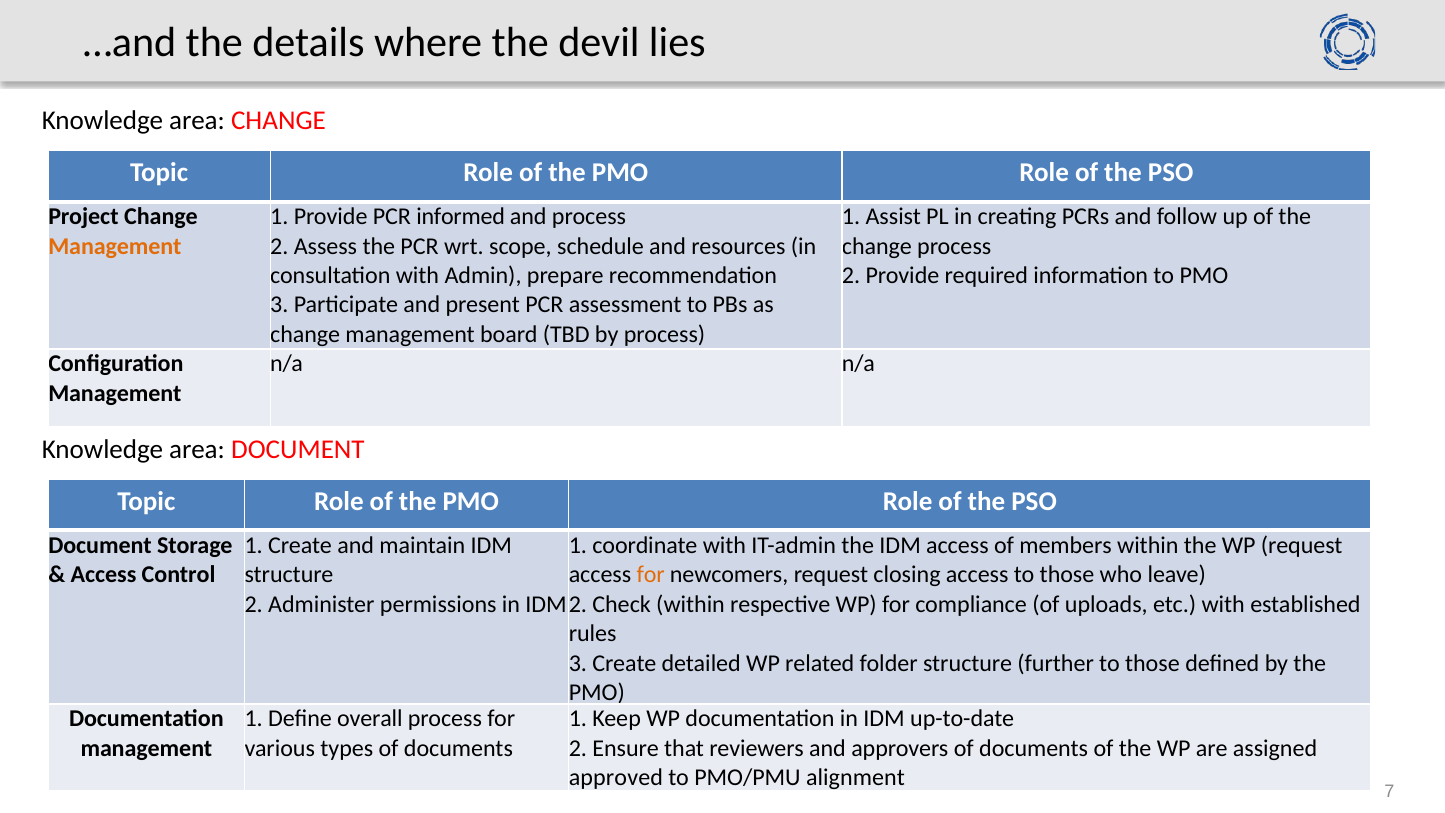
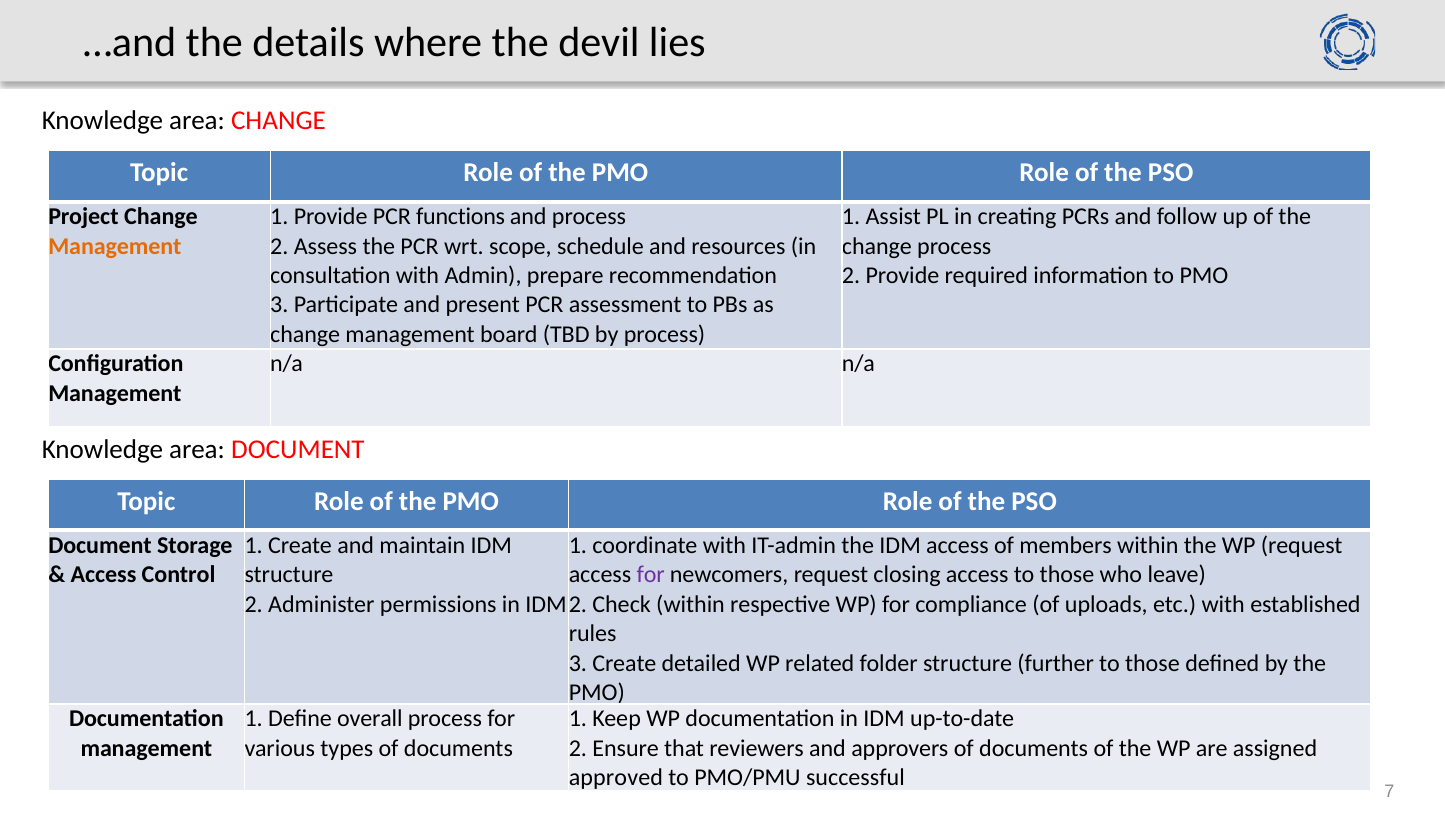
informed: informed -> functions
for at (651, 575) colour: orange -> purple
alignment: alignment -> successful
